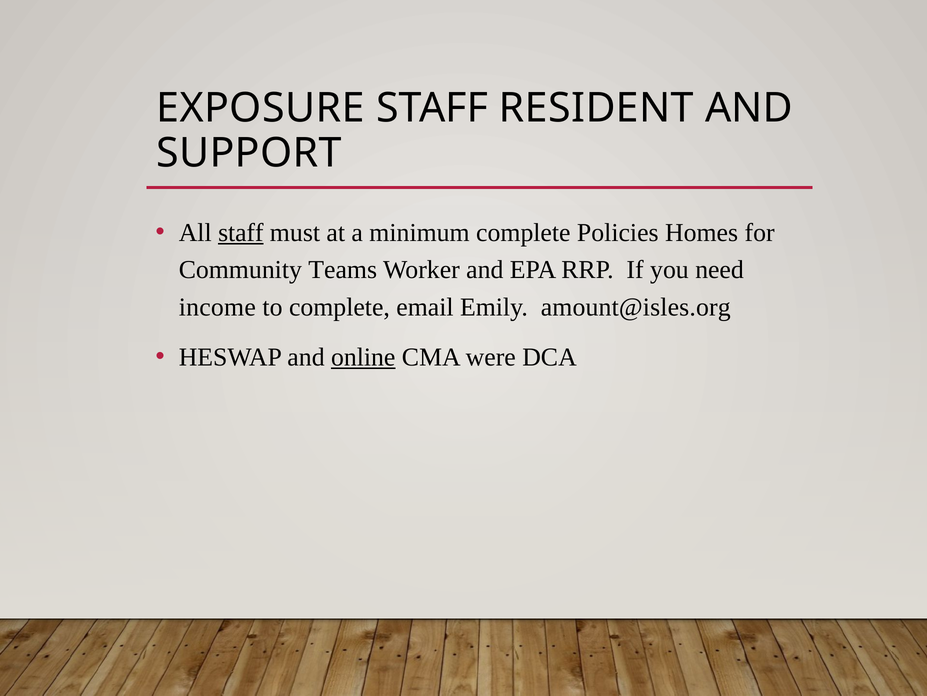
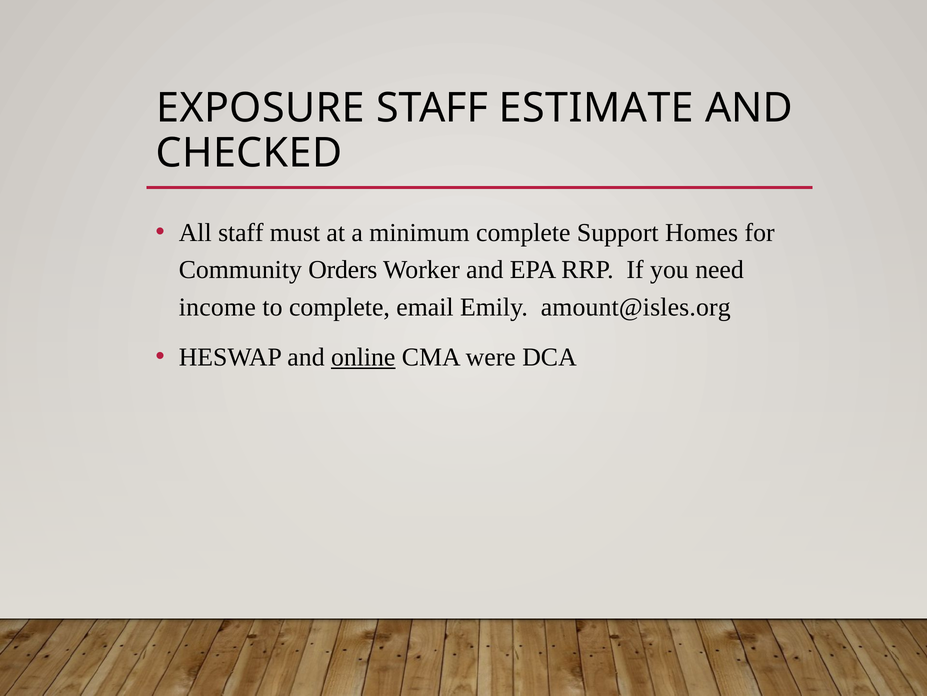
RESIDENT: RESIDENT -> ESTIMATE
SUPPORT: SUPPORT -> CHECKED
staff at (241, 232) underline: present -> none
Policies: Policies -> Support
Teams: Teams -> Orders
